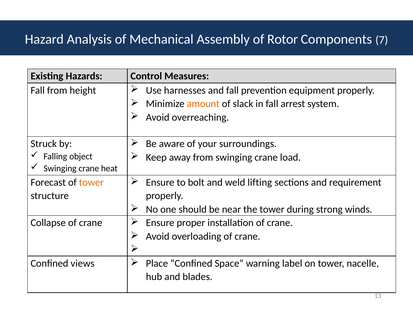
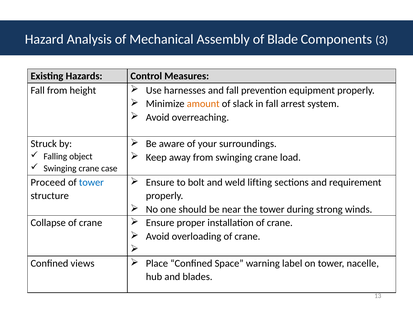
Rotor: Rotor -> Blade
7: 7 -> 3
heat: heat -> case
Forecast: Forecast -> Proceed
tower at (91, 182) colour: orange -> blue
